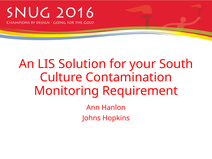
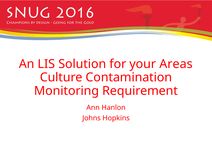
South: South -> Areas
